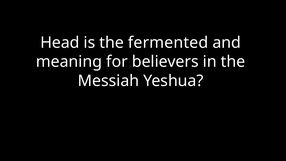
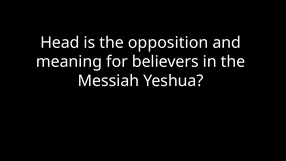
fermented: fermented -> opposition
